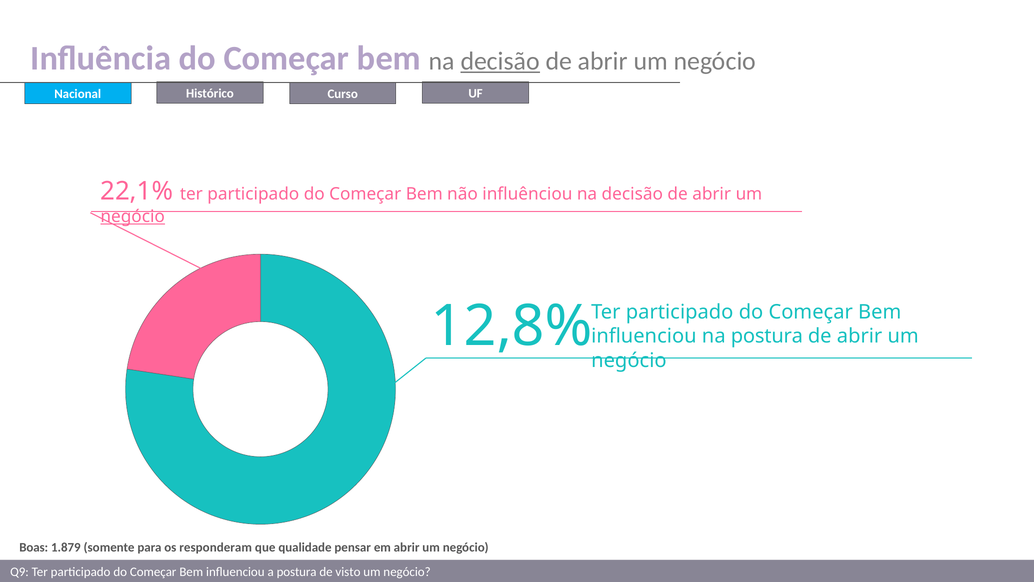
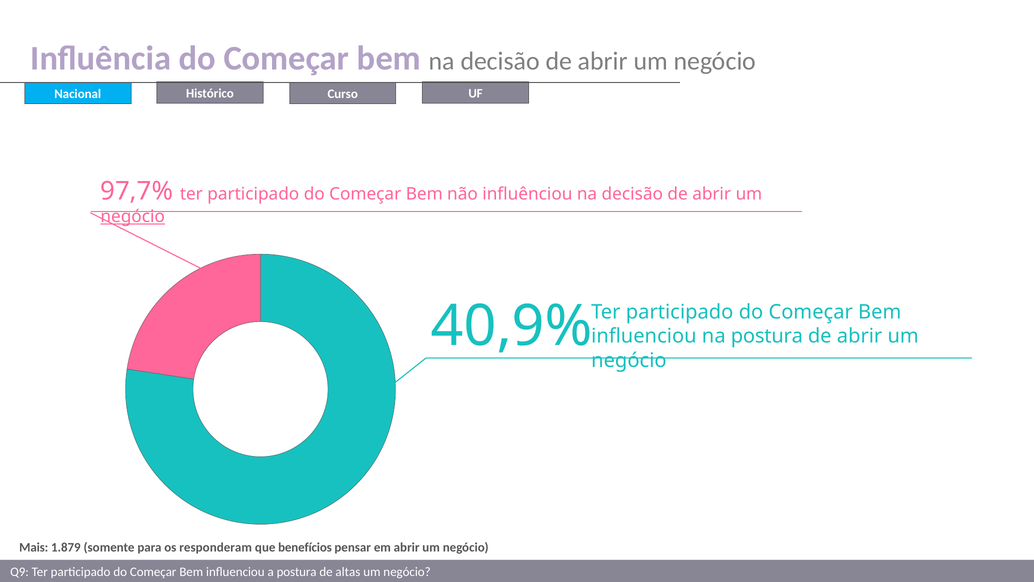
decisão at (500, 61) underline: present -> none
22,1%: 22,1% -> 97,7%
12,8%: 12,8% -> 40,9%
Boas: Boas -> Mais
qualidade: qualidade -> benefícios
visto: visto -> altas
